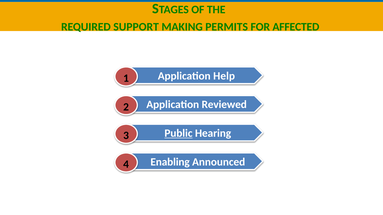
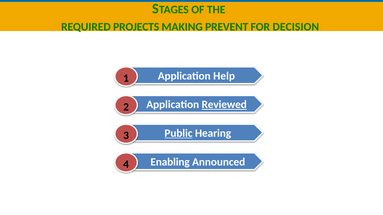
SUPPORT: SUPPORT -> PROJECTS
PERMITS: PERMITS -> PREVENT
AFFECTED: AFFECTED -> DECISION
Reviewed underline: none -> present
